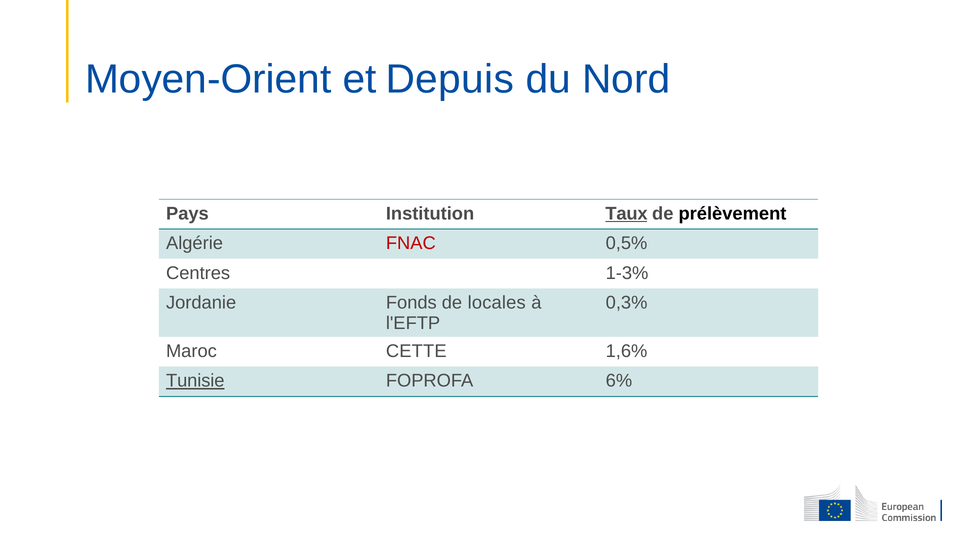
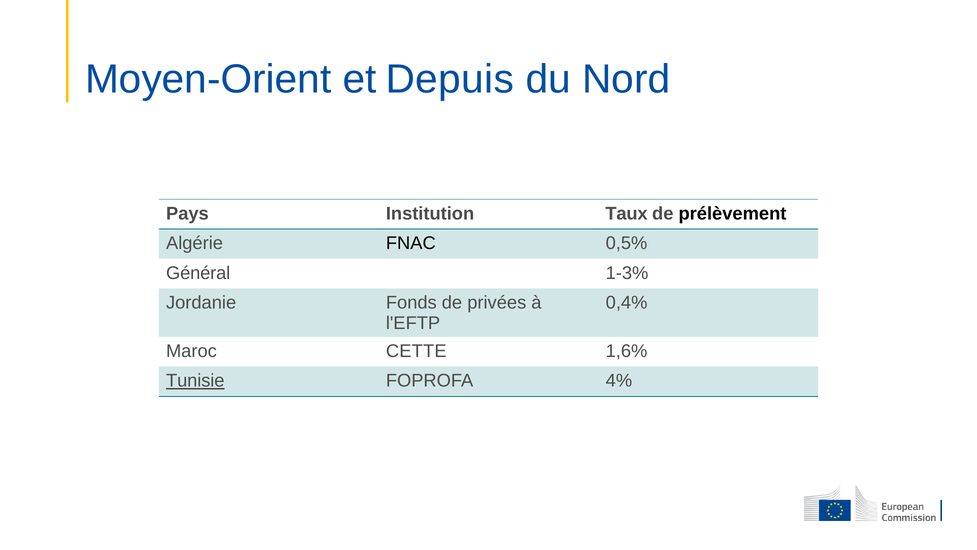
Taux underline: present -> none
FNAC colour: red -> black
Centres: Centres -> Général
locales: locales -> privées
0,3%: 0,3% -> 0,4%
6%: 6% -> 4%
